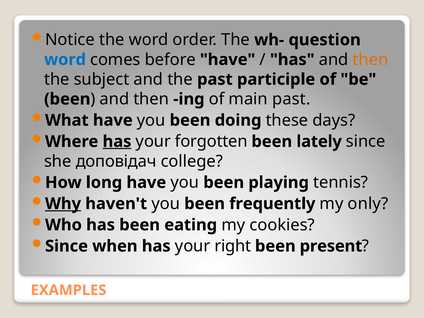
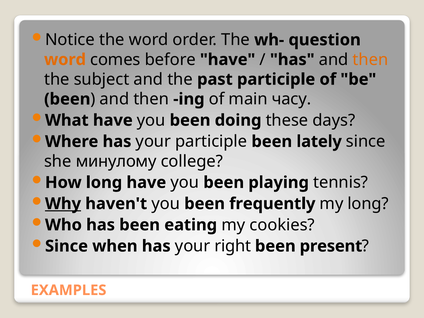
word at (65, 60) colour: blue -> orange
main past: past -> часу
has at (117, 142) underline: present -> none
your forgotten: forgotten -> participle
доповідач: доповідач -> минулому
my only: only -> long
